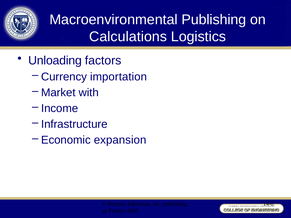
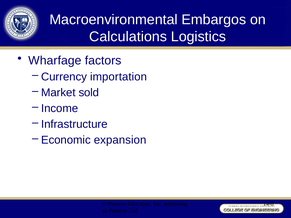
Macroenvironmental Publishing: Publishing -> Embargos
Unloading: Unloading -> Wharfage
with: with -> sold
